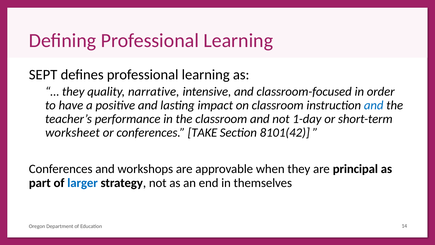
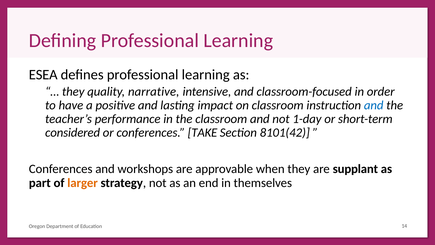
SEPT: SEPT -> ESEA
worksheet: worksheet -> considered
principal: principal -> supplant
larger colour: blue -> orange
